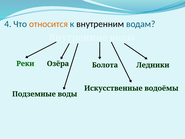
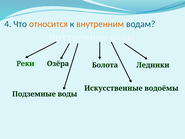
внутренним colour: black -> orange
